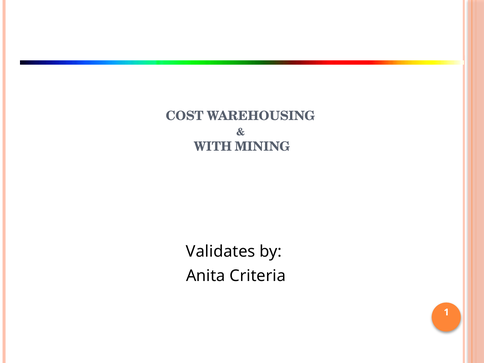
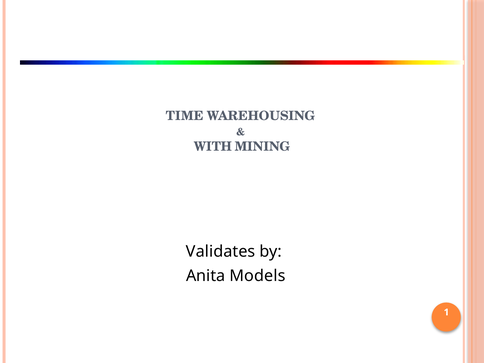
COST: COST -> TIME
Criteria: Criteria -> Models
